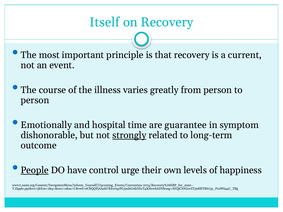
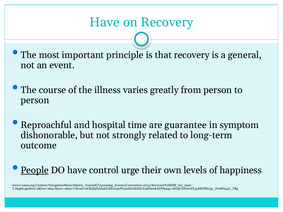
Itself at (105, 22): Itself -> Have
current: current -> general
Emotionally: Emotionally -> Reproachful
strongly underline: present -> none
